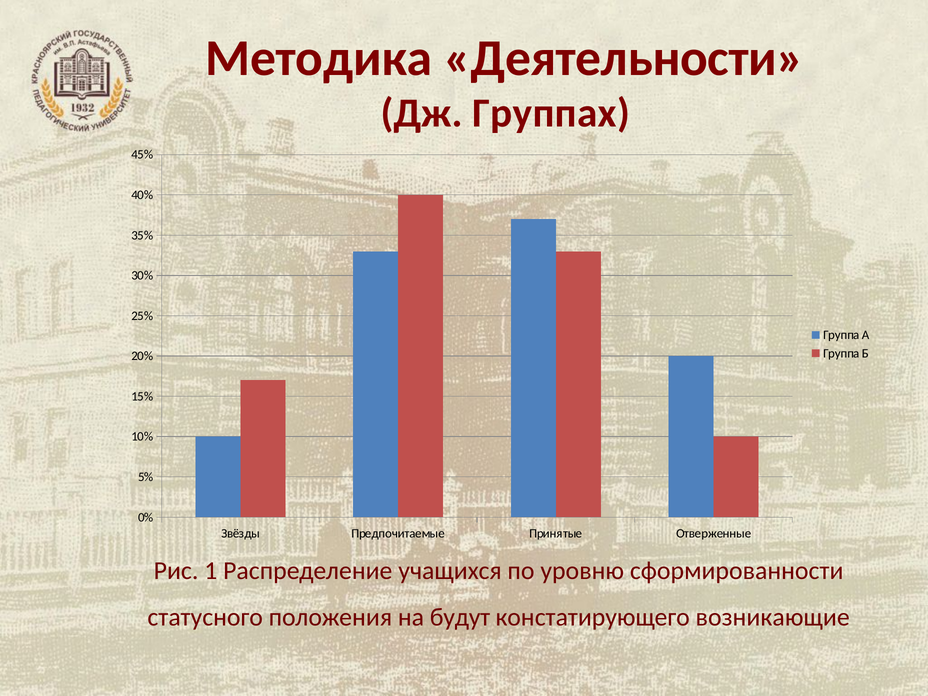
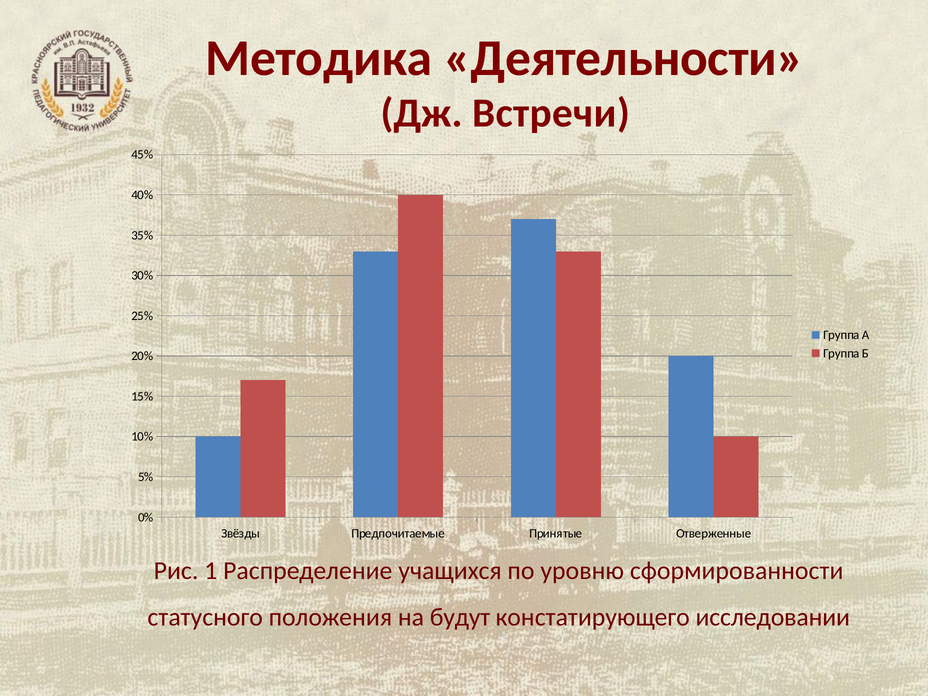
Группах: Группах -> Встречи
возникающие: возникающие -> исследовании
